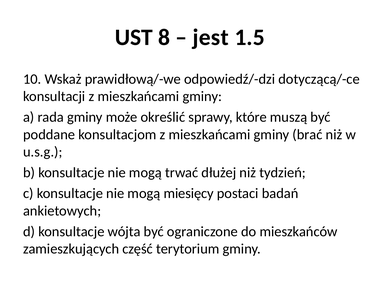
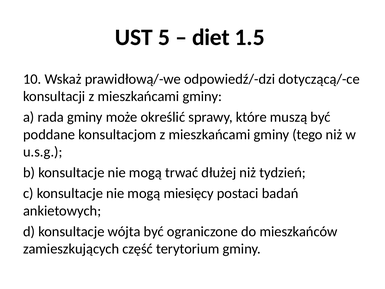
8: 8 -> 5
jest: jest -> diet
brać: brać -> tego
